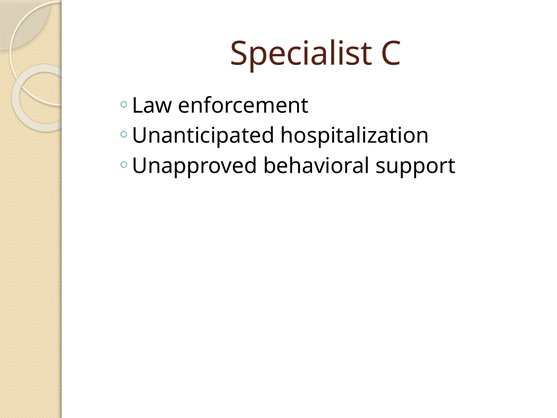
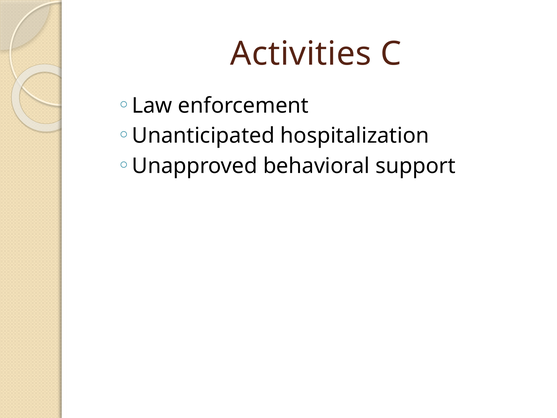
Specialist: Specialist -> Activities
